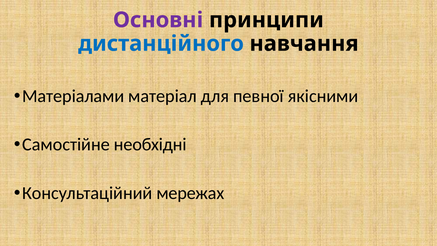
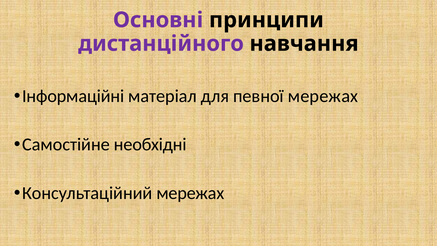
дистанційного colour: blue -> purple
Матеріалами: Матеріалами -> Інформаційні
певної якісними: якісними -> мережах
